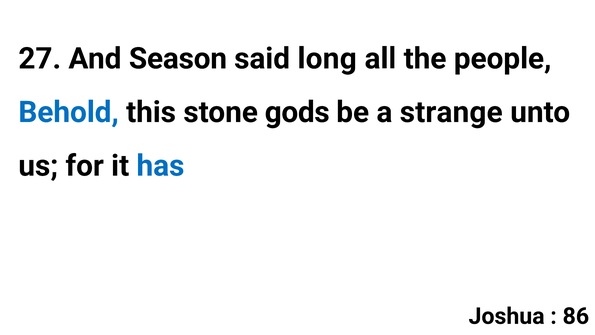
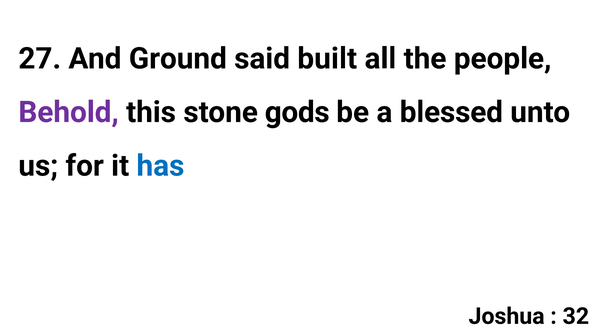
Season: Season -> Ground
long: long -> built
Behold colour: blue -> purple
strange: strange -> blessed
86: 86 -> 32
